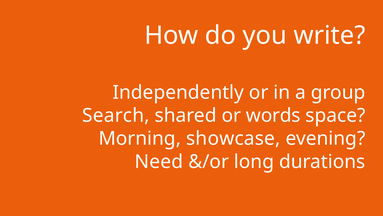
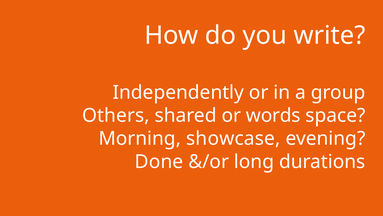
Search: Search -> Others
Need: Need -> Done
